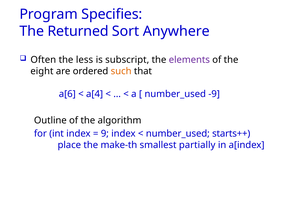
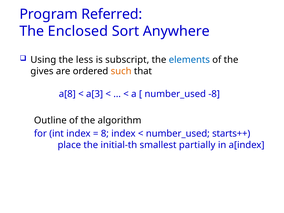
Specifies: Specifies -> Referred
Returned: Returned -> Enclosed
Often: Often -> Using
elements colour: purple -> blue
eight: eight -> gives
a[6: a[6 -> a[8
a[4: a[4 -> a[3
-9: -9 -> -8
9: 9 -> 8
make-th: make-th -> initial-th
